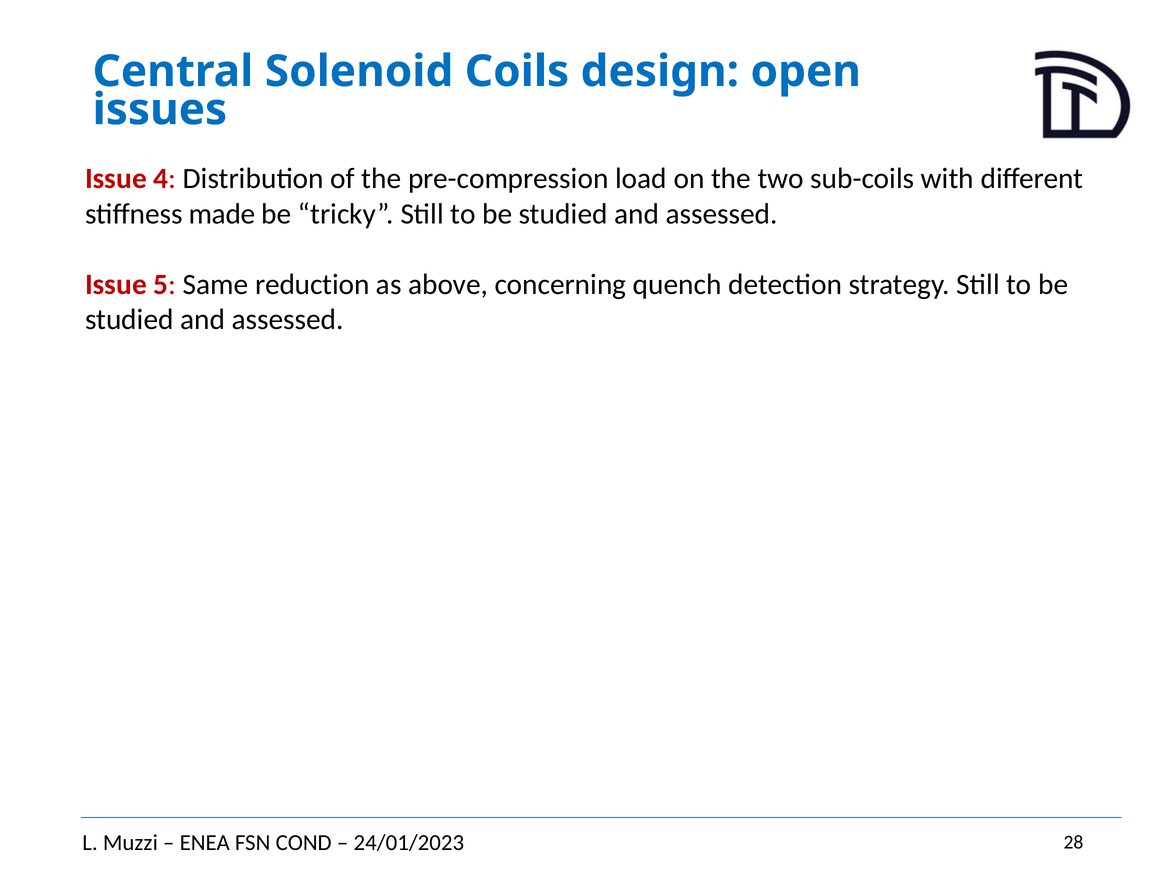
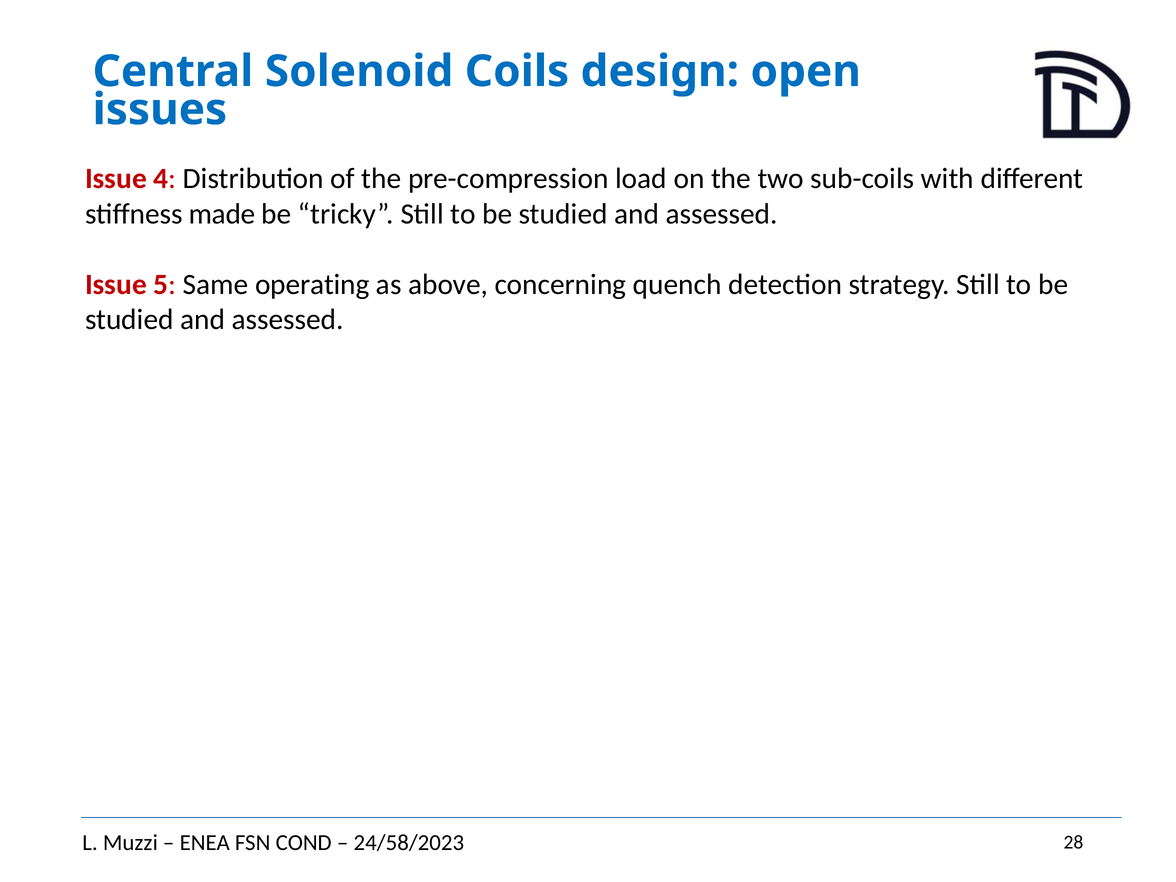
reduction: reduction -> operating
24/01/2023: 24/01/2023 -> 24/58/2023
